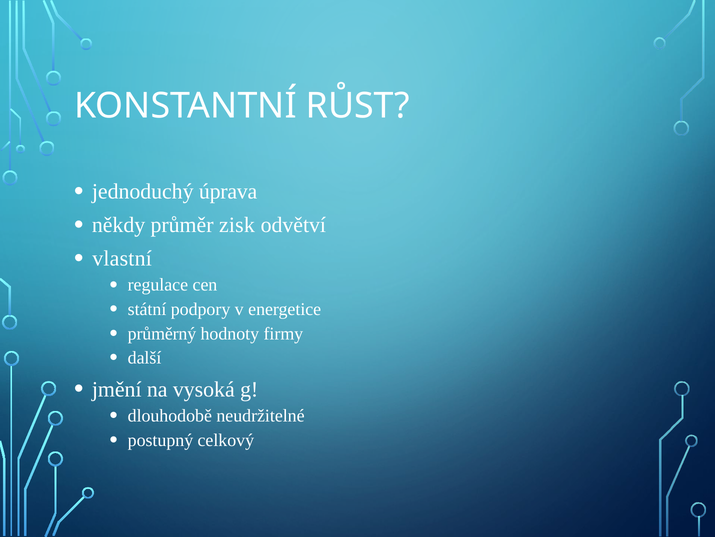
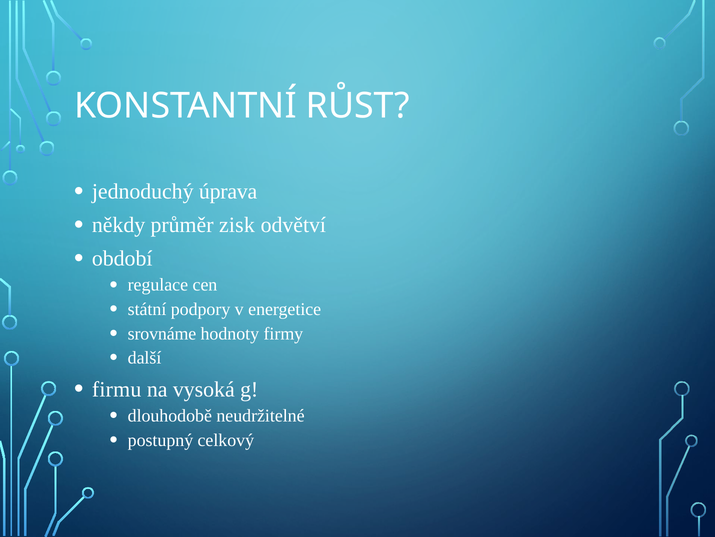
vlastní: vlastní -> období
průměrný: průměrný -> srovnáme
jmění: jmění -> firmu
